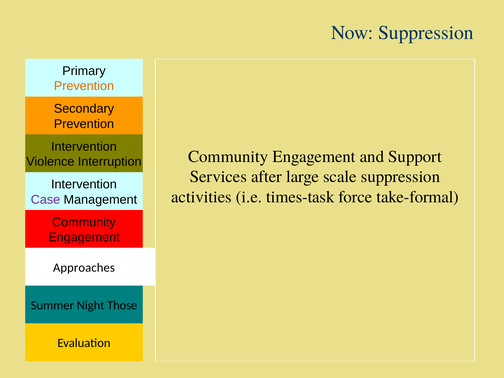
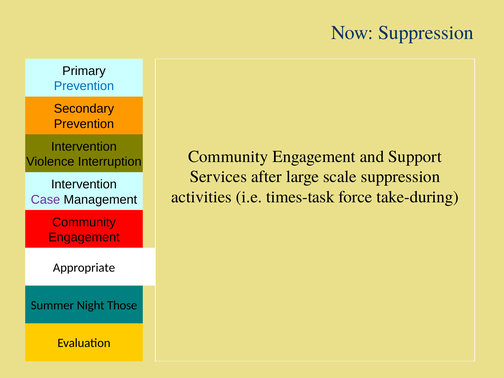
Prevention at (84, 86) colour: orange -> blue
take-formal: take-formal -> take-during
Approaches: Approaches -> Appropriate
